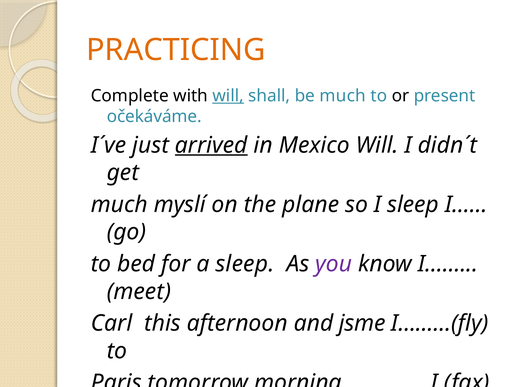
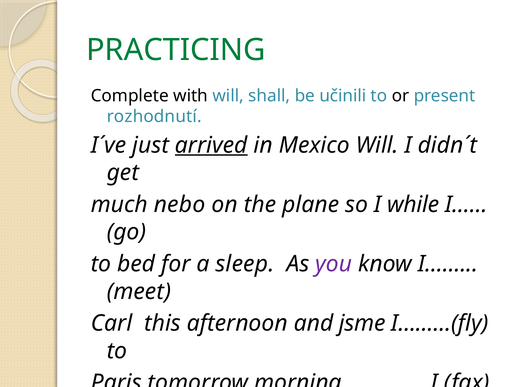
PRACTICING colour: orange -> green
will at (228, 96) underline: present -> none
be much: much -> učinili
očekáváme: očekáváme -> rozhodnutí
myslí: myslí -> nebo
I sleep: sleep -> while
